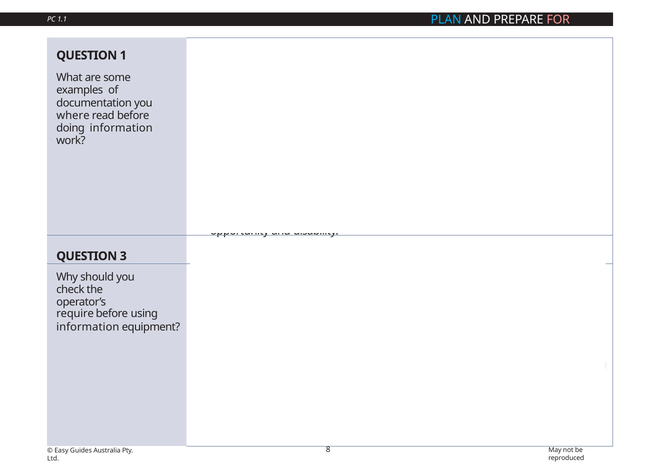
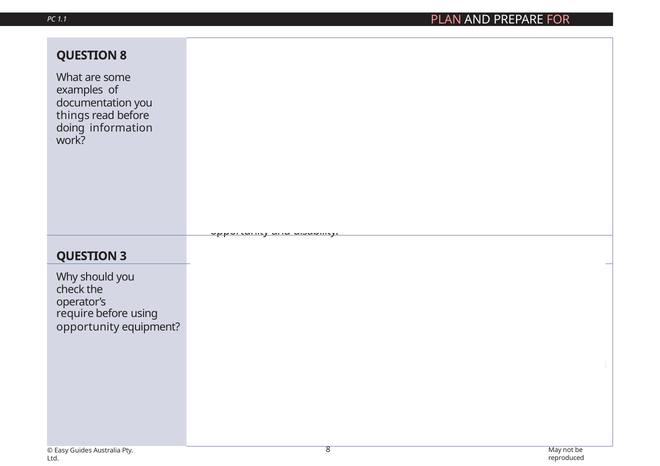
PLAN colour: light blue -> pink
QUESTION 1: 1 -> 8
where: where -> things
information at (88, 327): information -> opportunity
